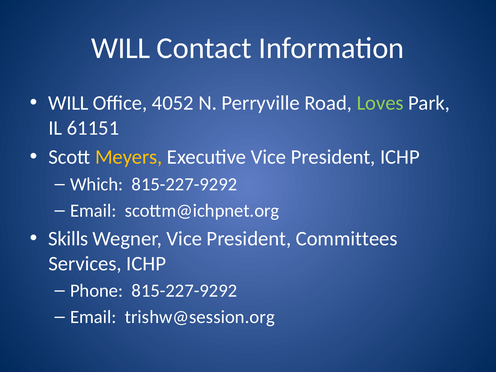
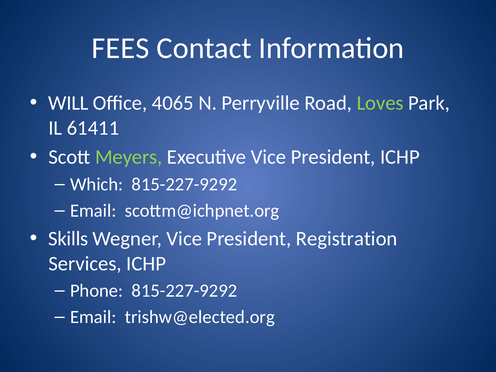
WILL at (121, 48): WILL -> FEES
4052: 4052 -> 4065
61151: 61151 -> 61411
Meyers colour: yellow -> light green
Committees: Committees -> Registration
trishw@session.org: trishw@session.org -> trishw@elected.org
